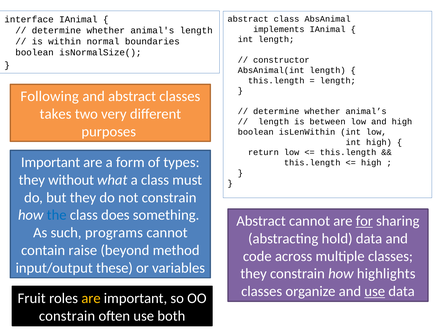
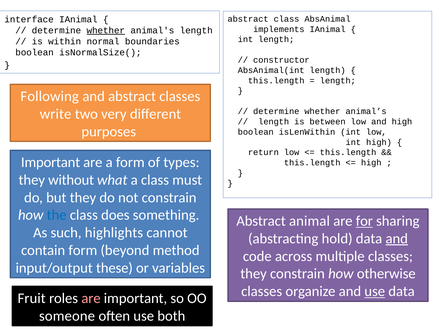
whether at (106, 30) underline: none -> present
takes: takes -> write
Abstract cannot: cannot -> animal
programs: programs -> highlights
and at (397, 238) underline: none -> present
contain raise: raise -> form
highlights: highlights -> otherwise
are at (91, 298) colour: yellow -> pink
constrain at (67, 315): constrain -> someone
